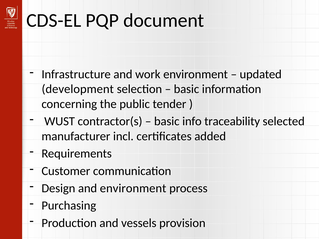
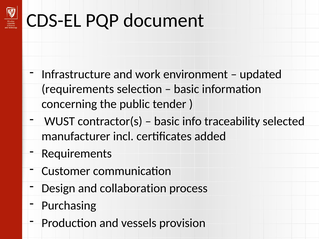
development at (78, 89): development -> requirements
and environment: environment -> collaboration
